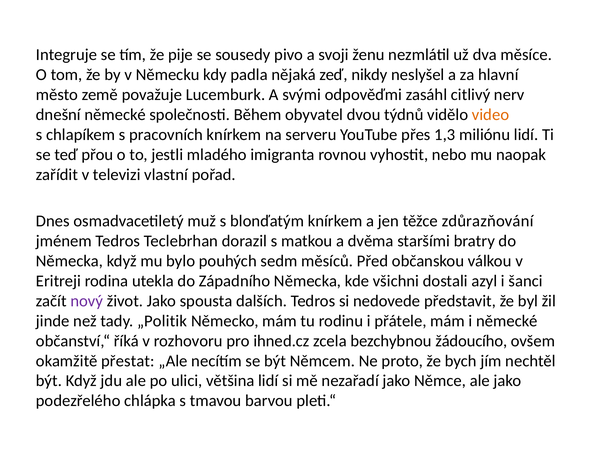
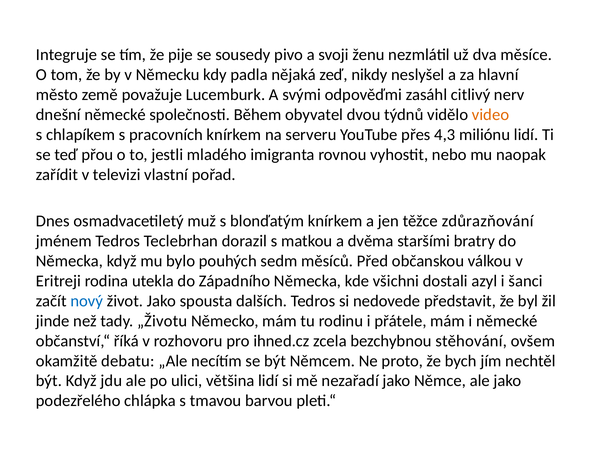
1,3: 1,3 -> 4,3
nový colour: purple -> blue
„Politik: „Politik -> „Životu
žádoucího: žádoucího -> stěhování
přestat: přestat -> debatu
